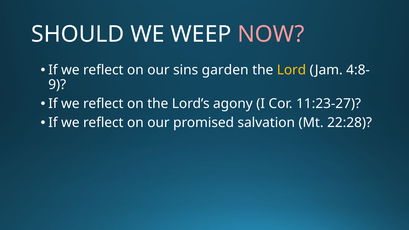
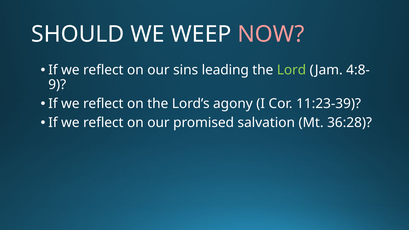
garden: garden -> leading
Lord colour: yellow -> light green
11:23-27: 11:23-27 -> 11:23-39
22:28: 22:28 -> 36:28
